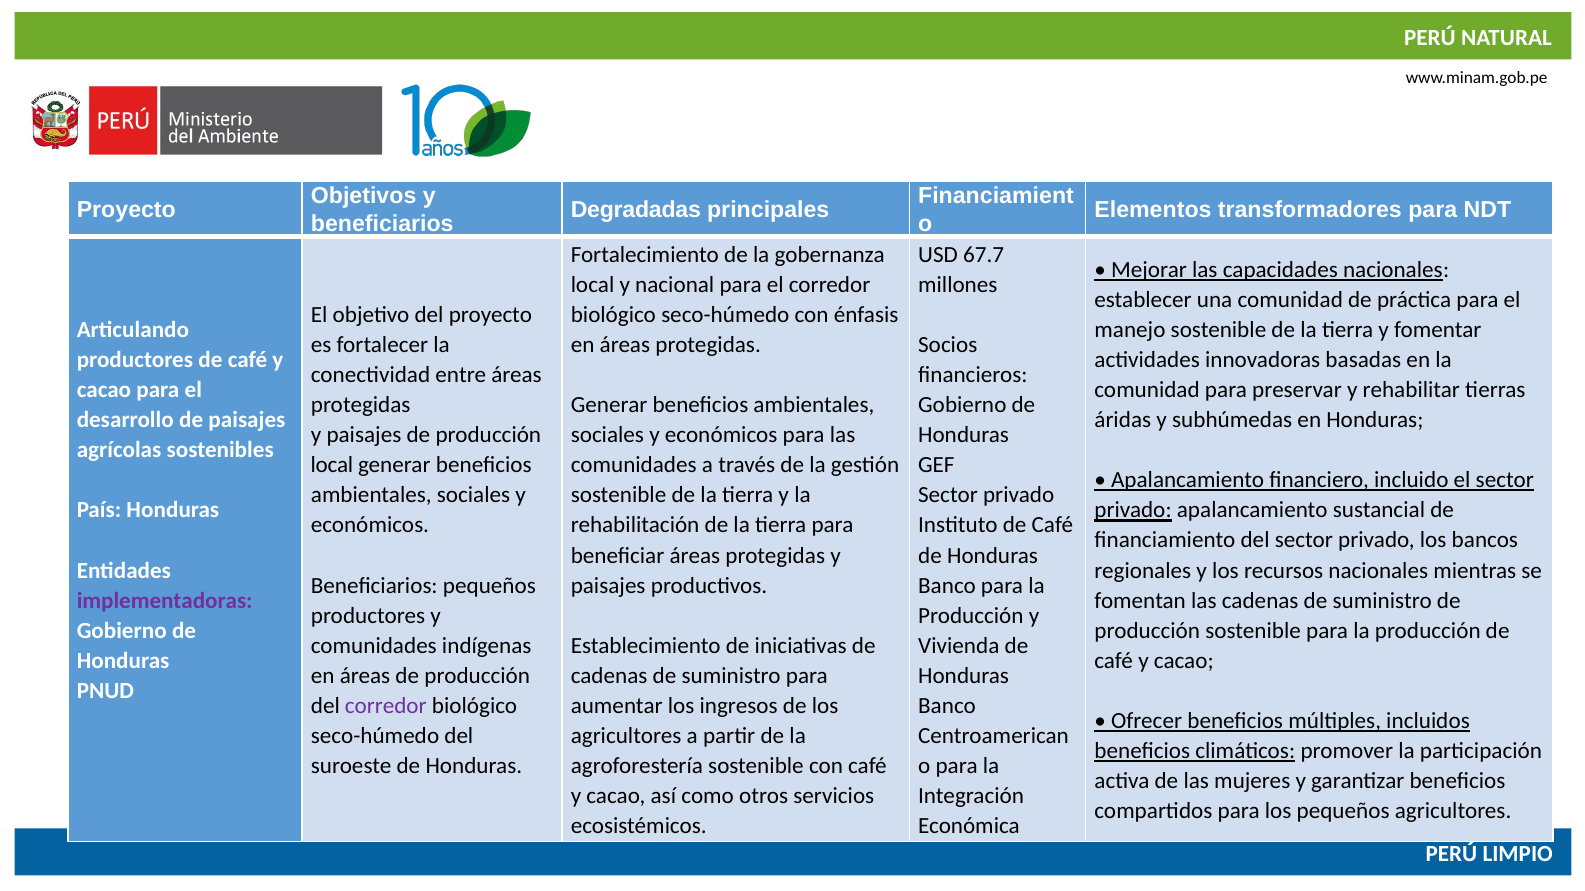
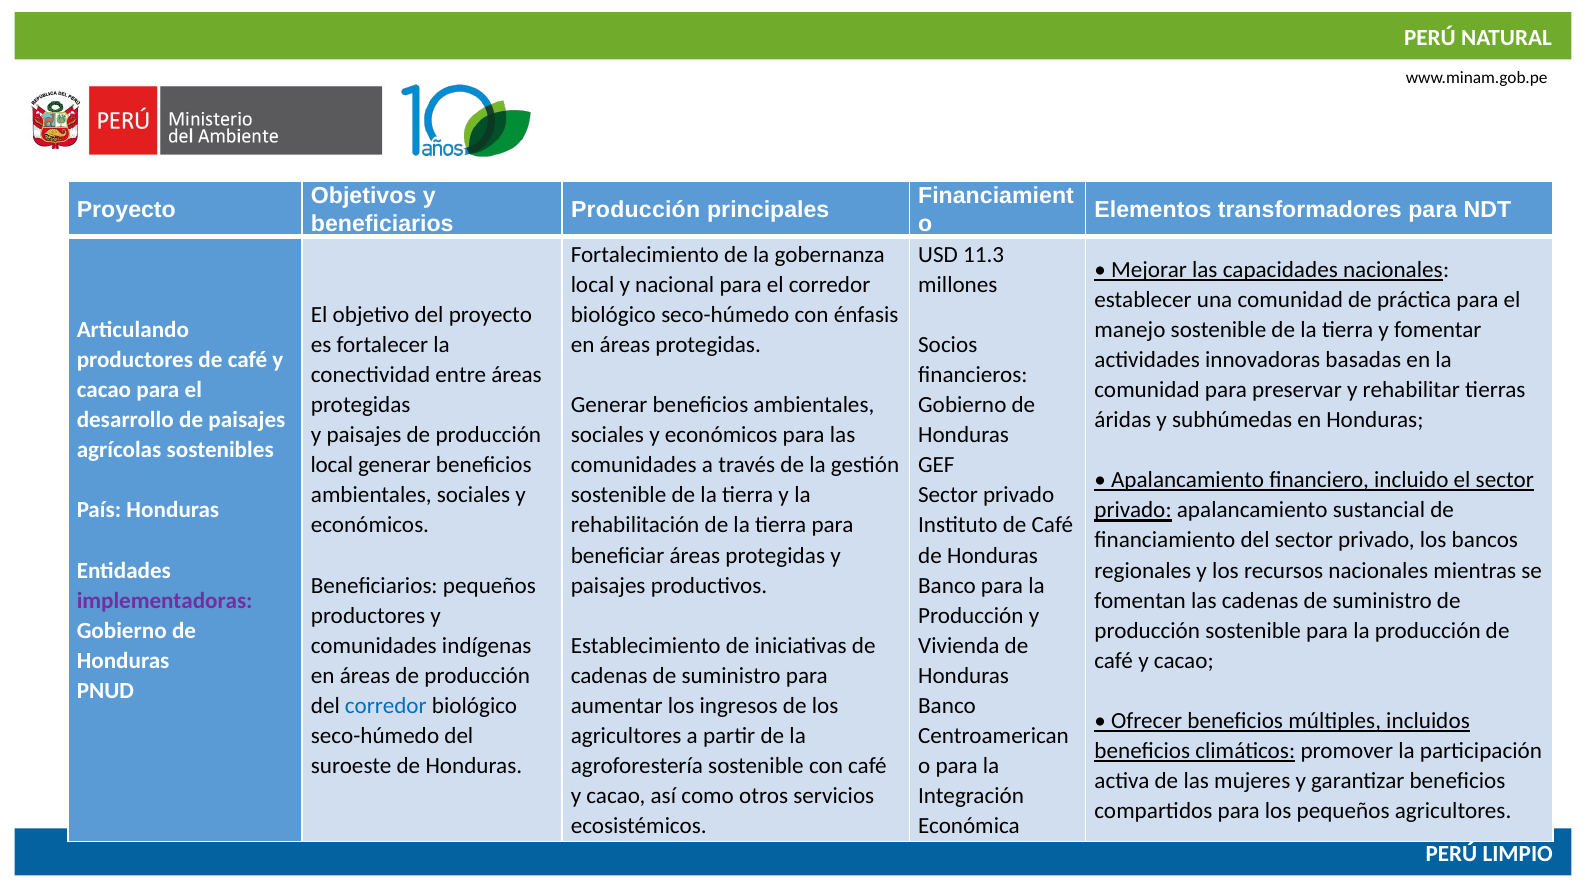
Degradadas at (636, 210): Degradadas -> Producción
67.7: 67.7 -> 11.3
corredor at (386, 706) colour: purple -> blue
